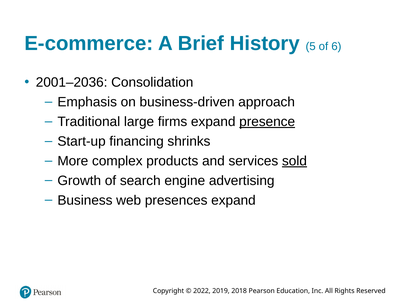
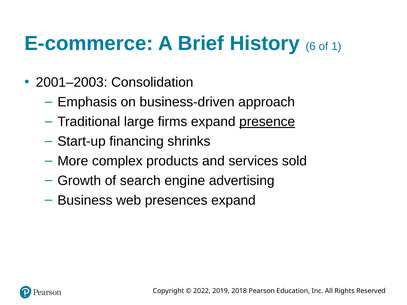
5: 5 -> 6
6: 6 -> 1
2001–2036: 2001–2036 -> 2001–2003
sold underline: present -> none
